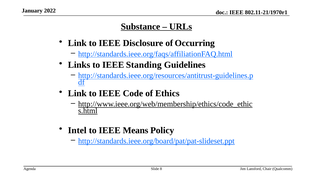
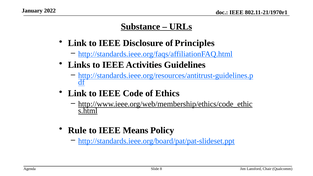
Occurring: Occurring -> Principles
Standing: Standing -> Activities
Intel: Intel -> Rule
